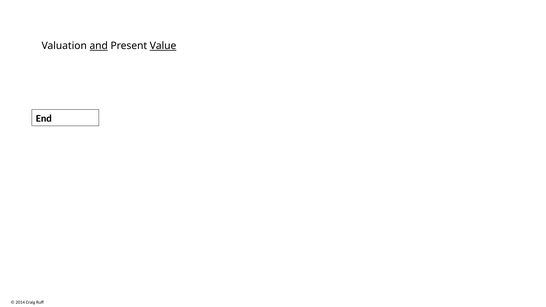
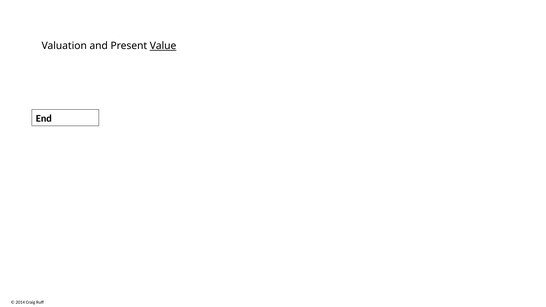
and underline: present -> none
